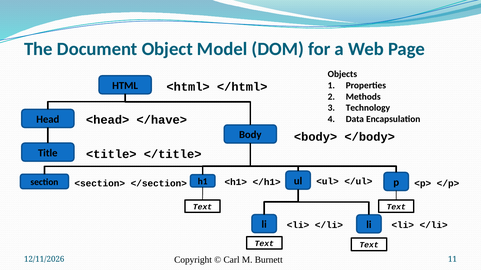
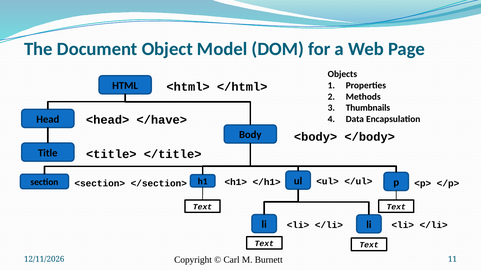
Technology: Technology -> Thumbnails
